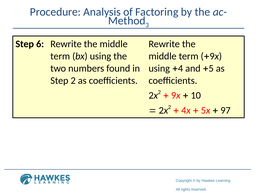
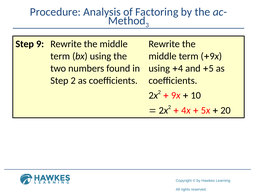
6: 6 -> 9
97: 97 -> 20
